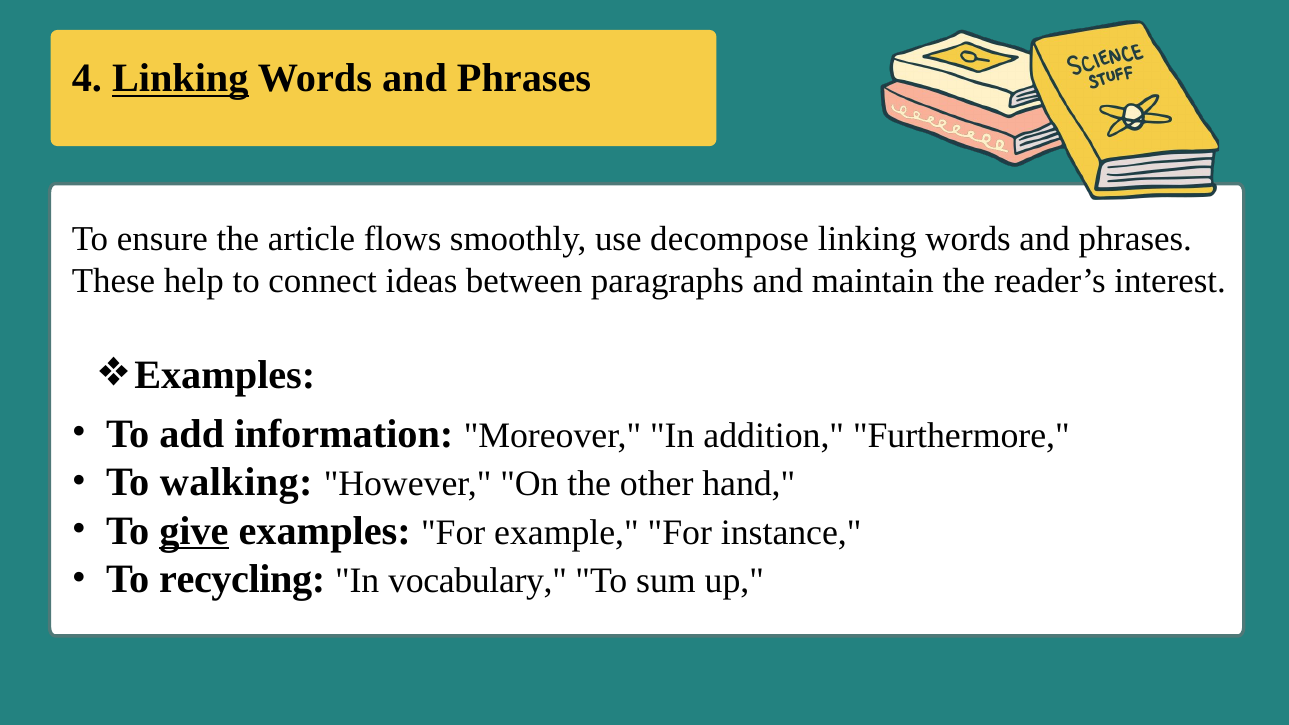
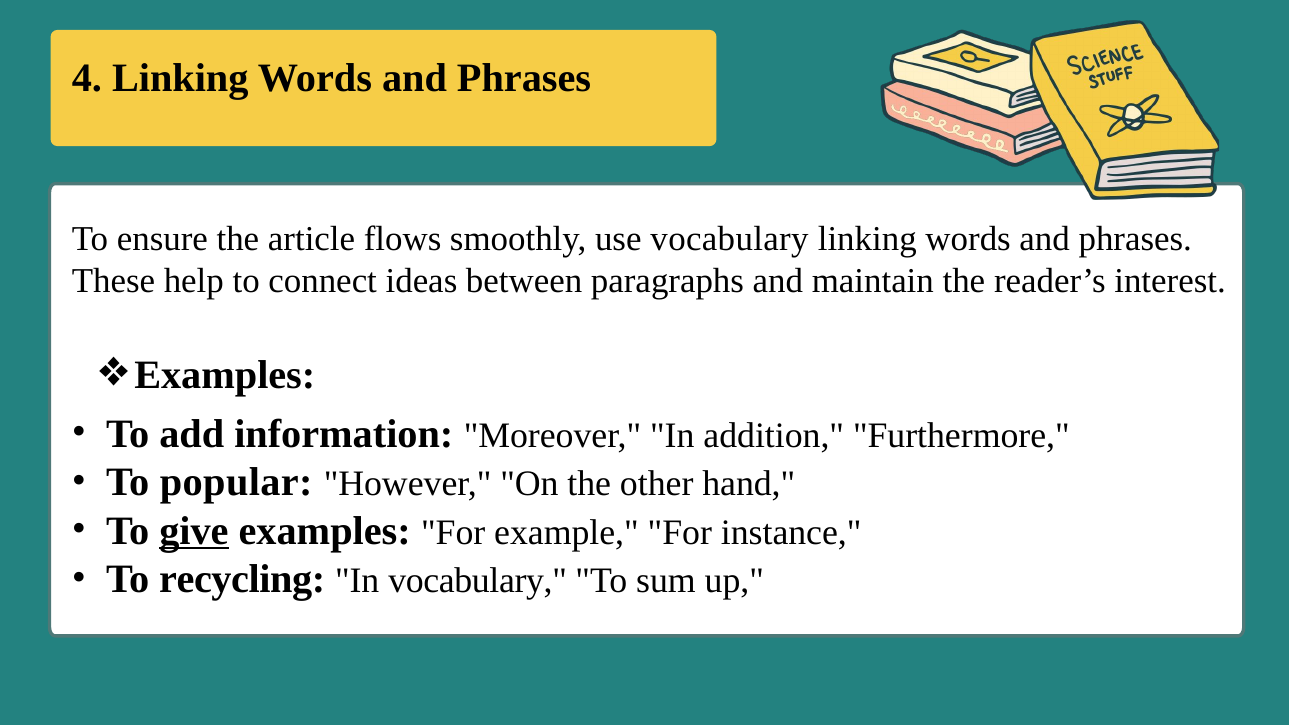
Linking at (180, 79) underline: present -> none
use decompose: decompose -> vocabulary
walking: walking -> popular
